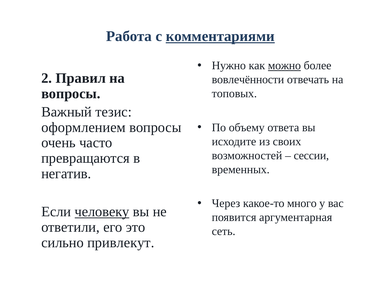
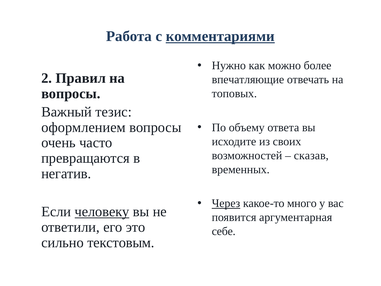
можно underline: present -> none
вовлечённости: вовлечённости -> впечатляющие
сессии: сессии -> сказав
Через underline: none -> present
сеть: сеть -> себе
привлекут: привлекут -> текстовым
